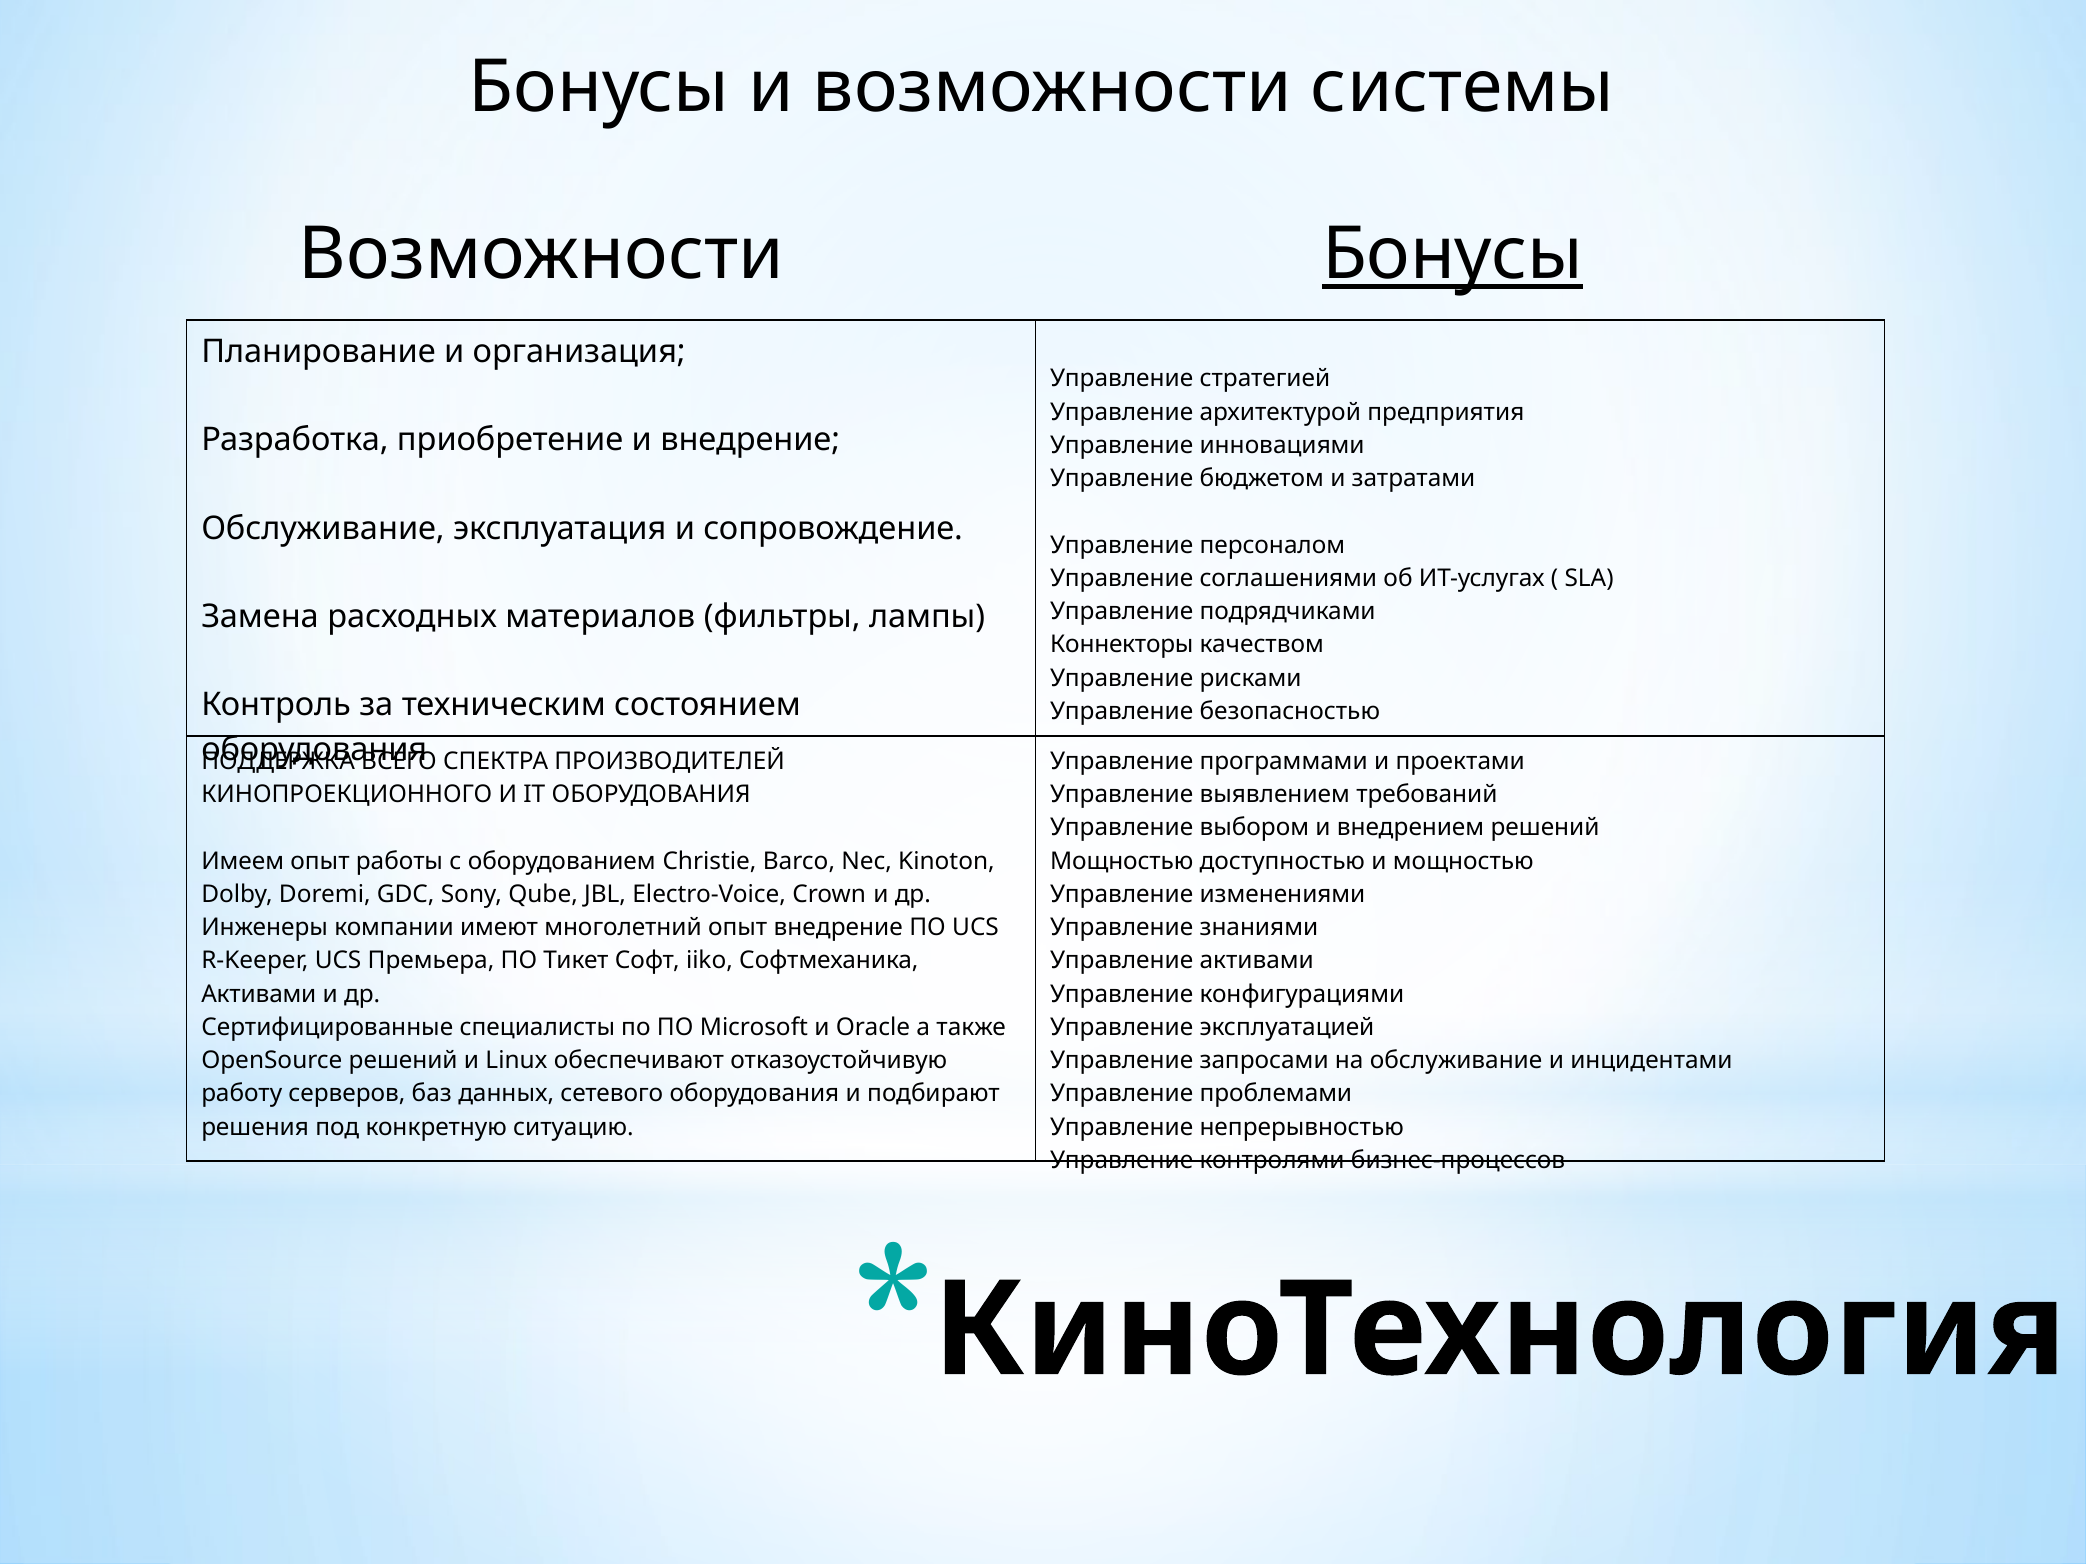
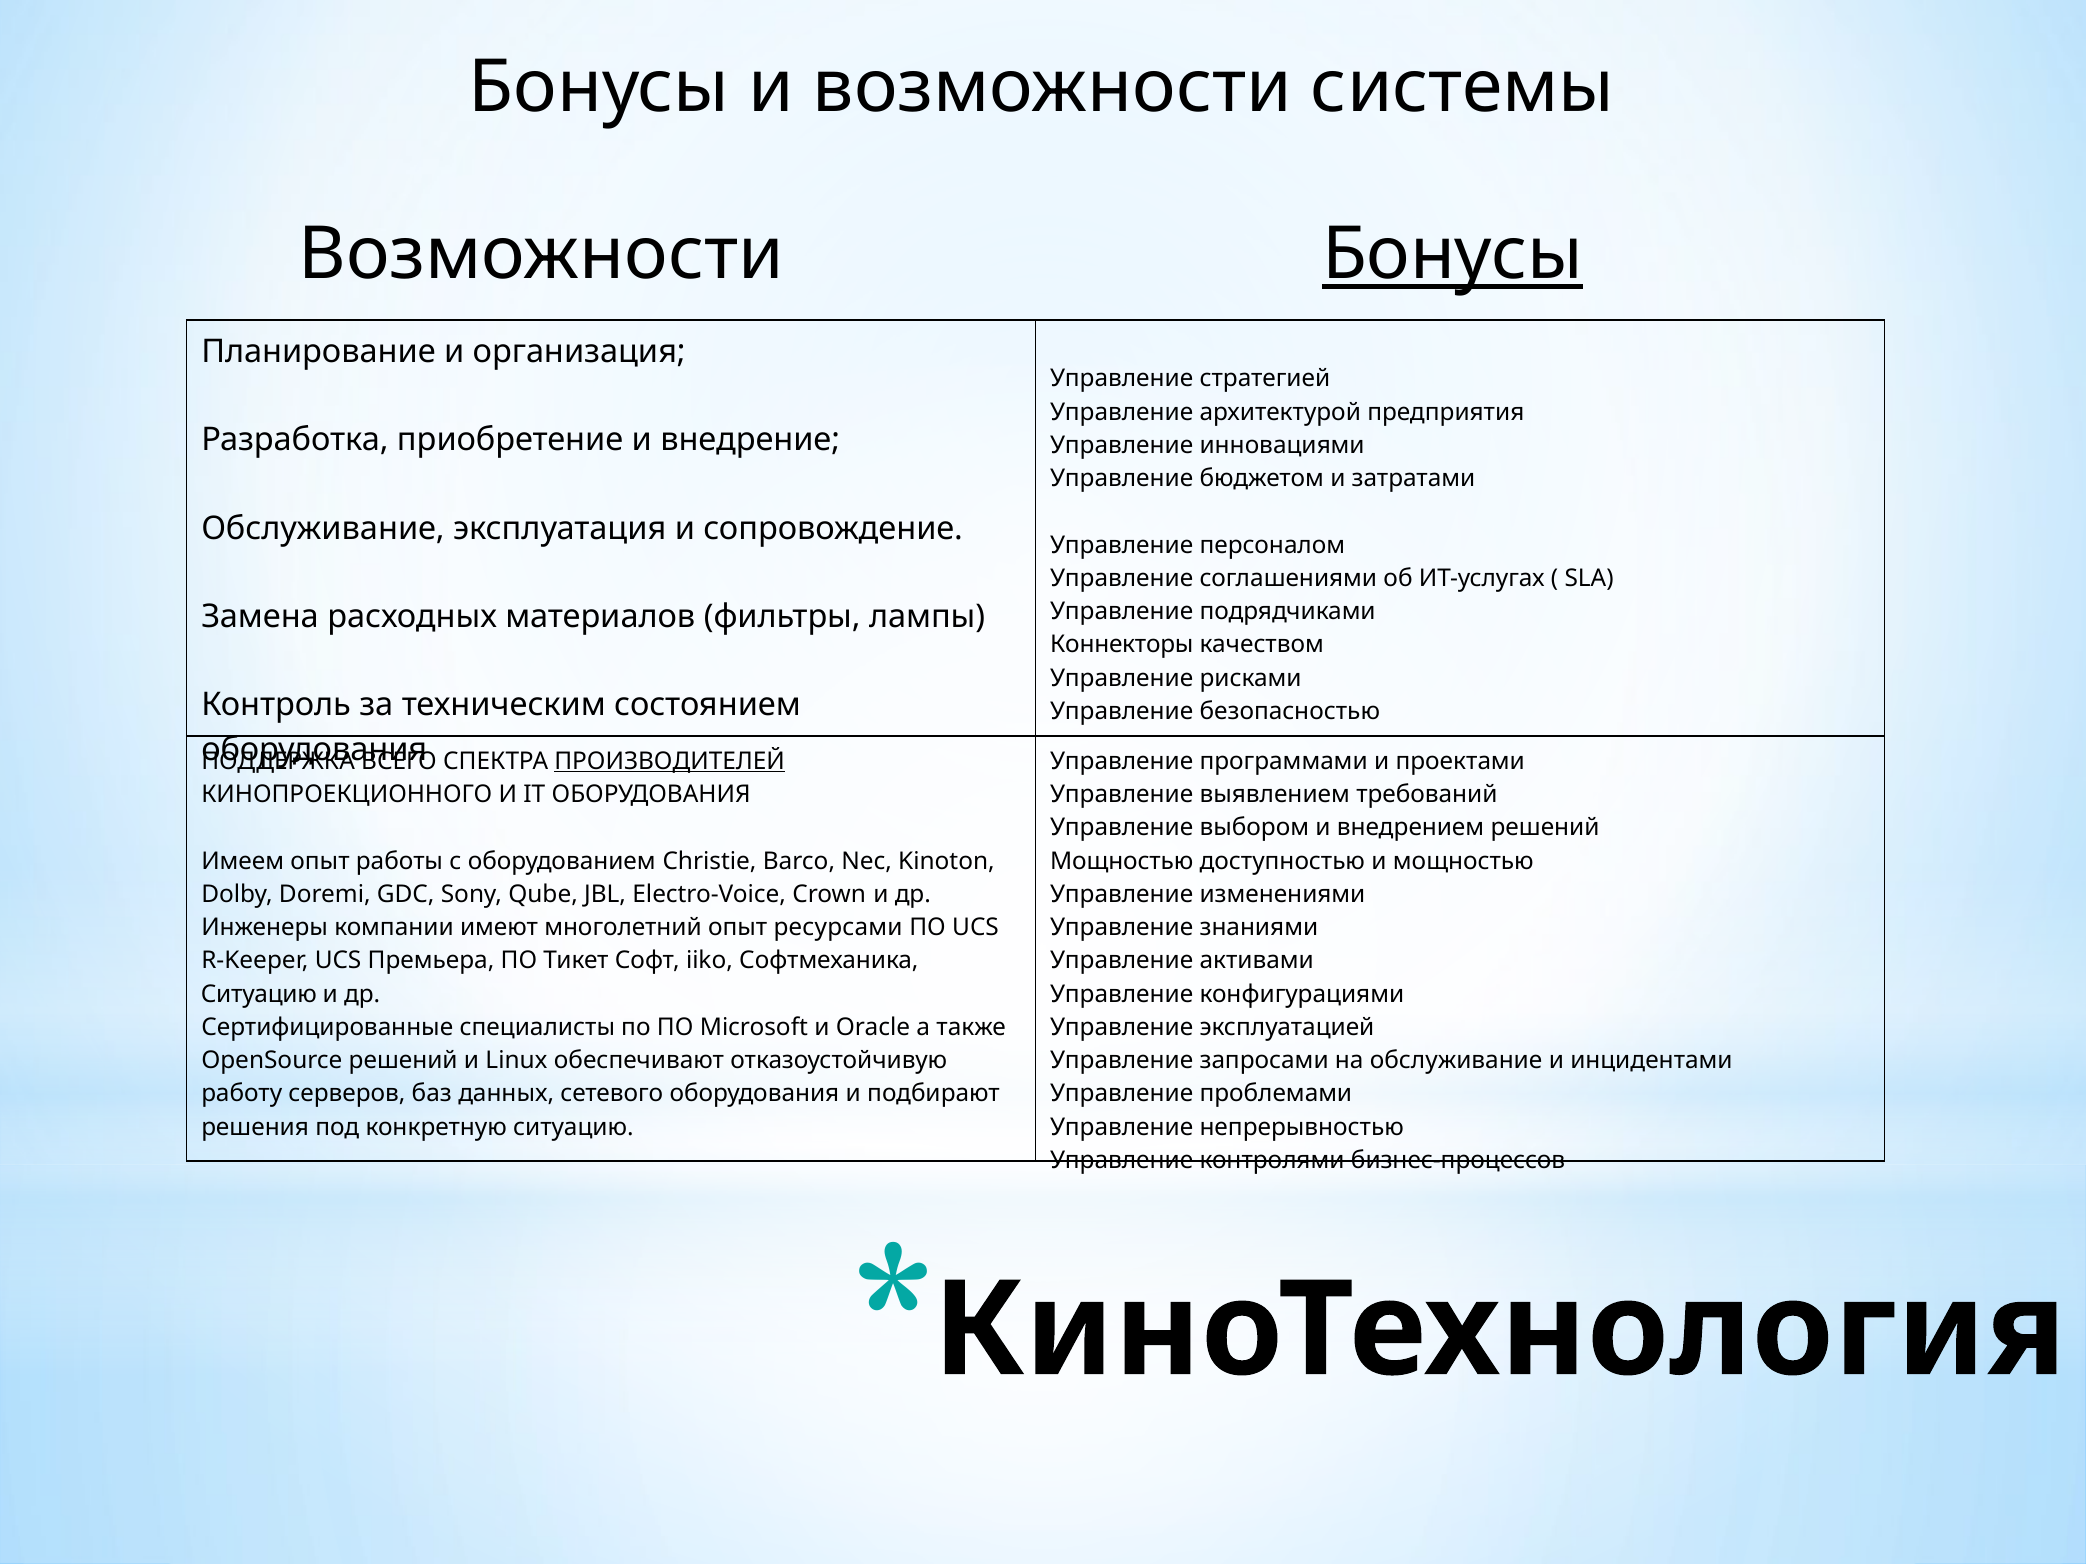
ПРОИЗВОДИТЕЛЕЙ underline: none -> present
опыт внедрение: внедрение -> ресурсами
Активами at (259, 994): Активами -> Ситуацию
